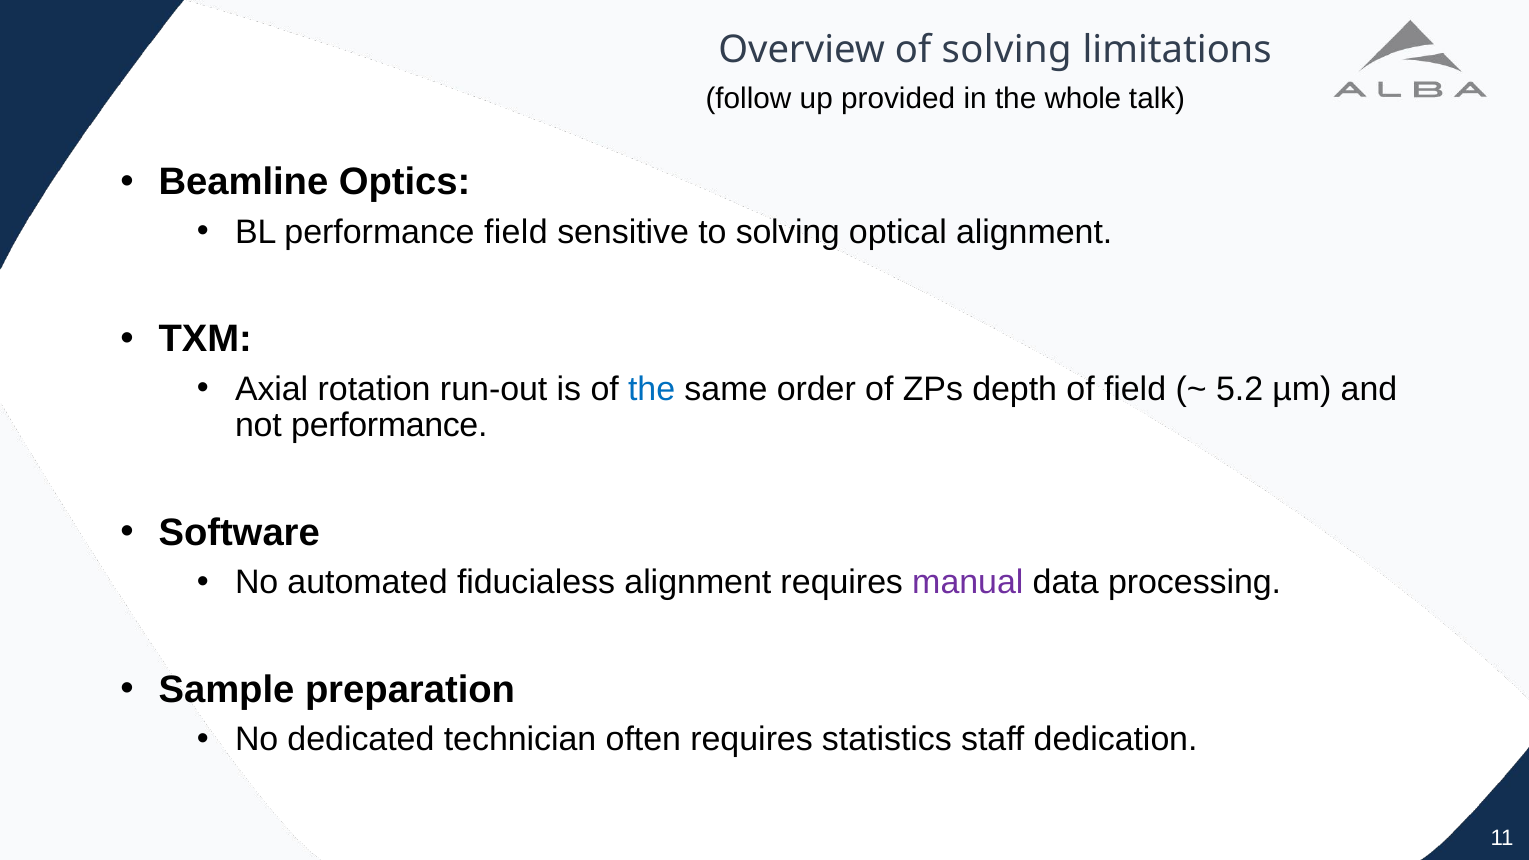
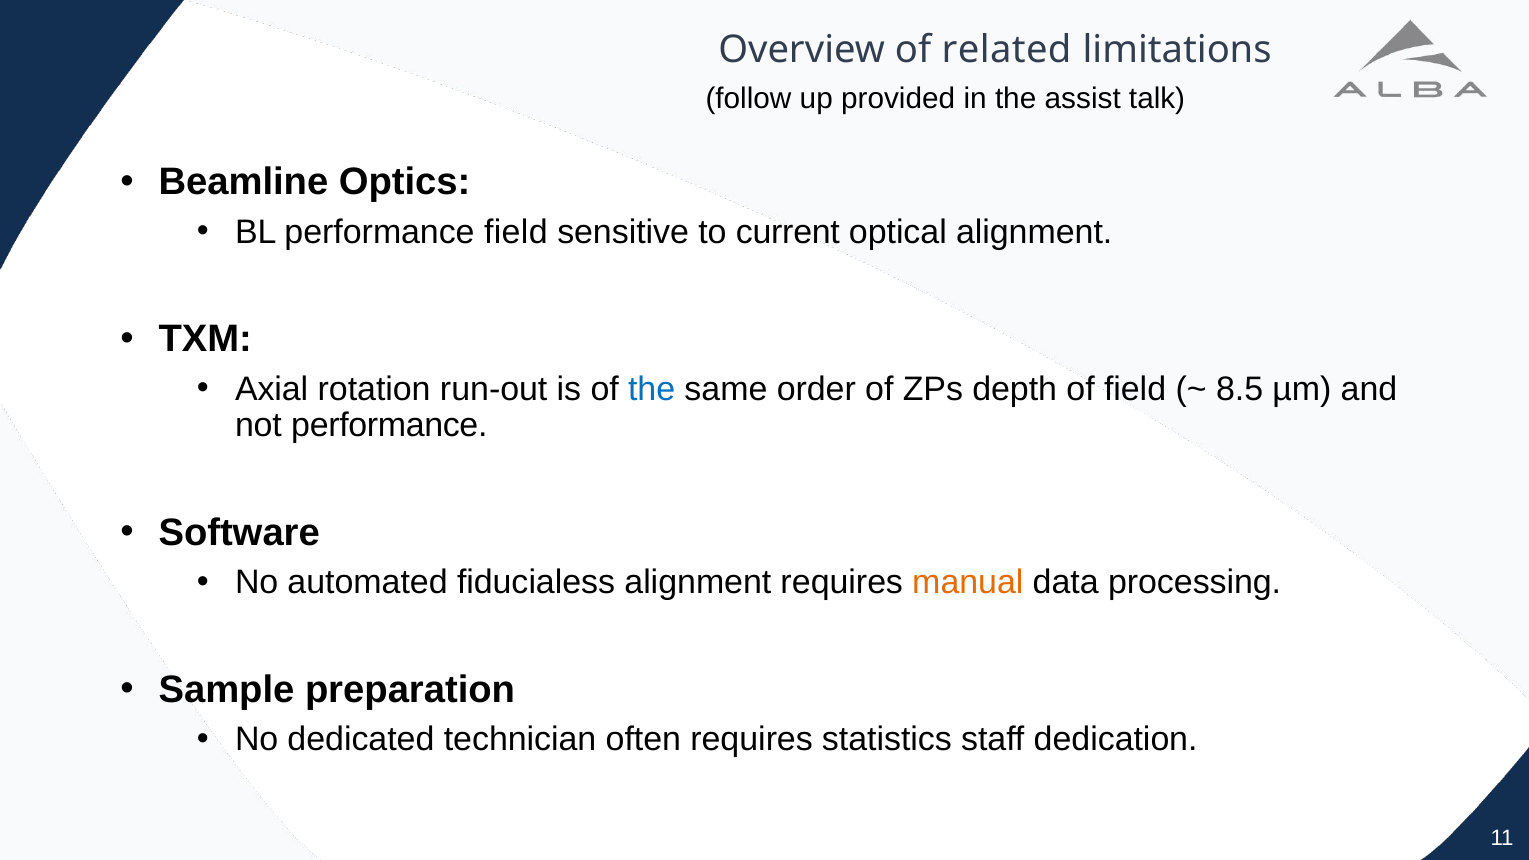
of solving: solving -> related
whole: whole -> assist
to solving: solving -> current
5.2: 5.2 -> 8.5
manual colour: purple -> orange
